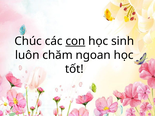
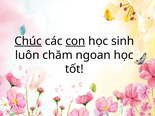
Chúc underline: none -> present
